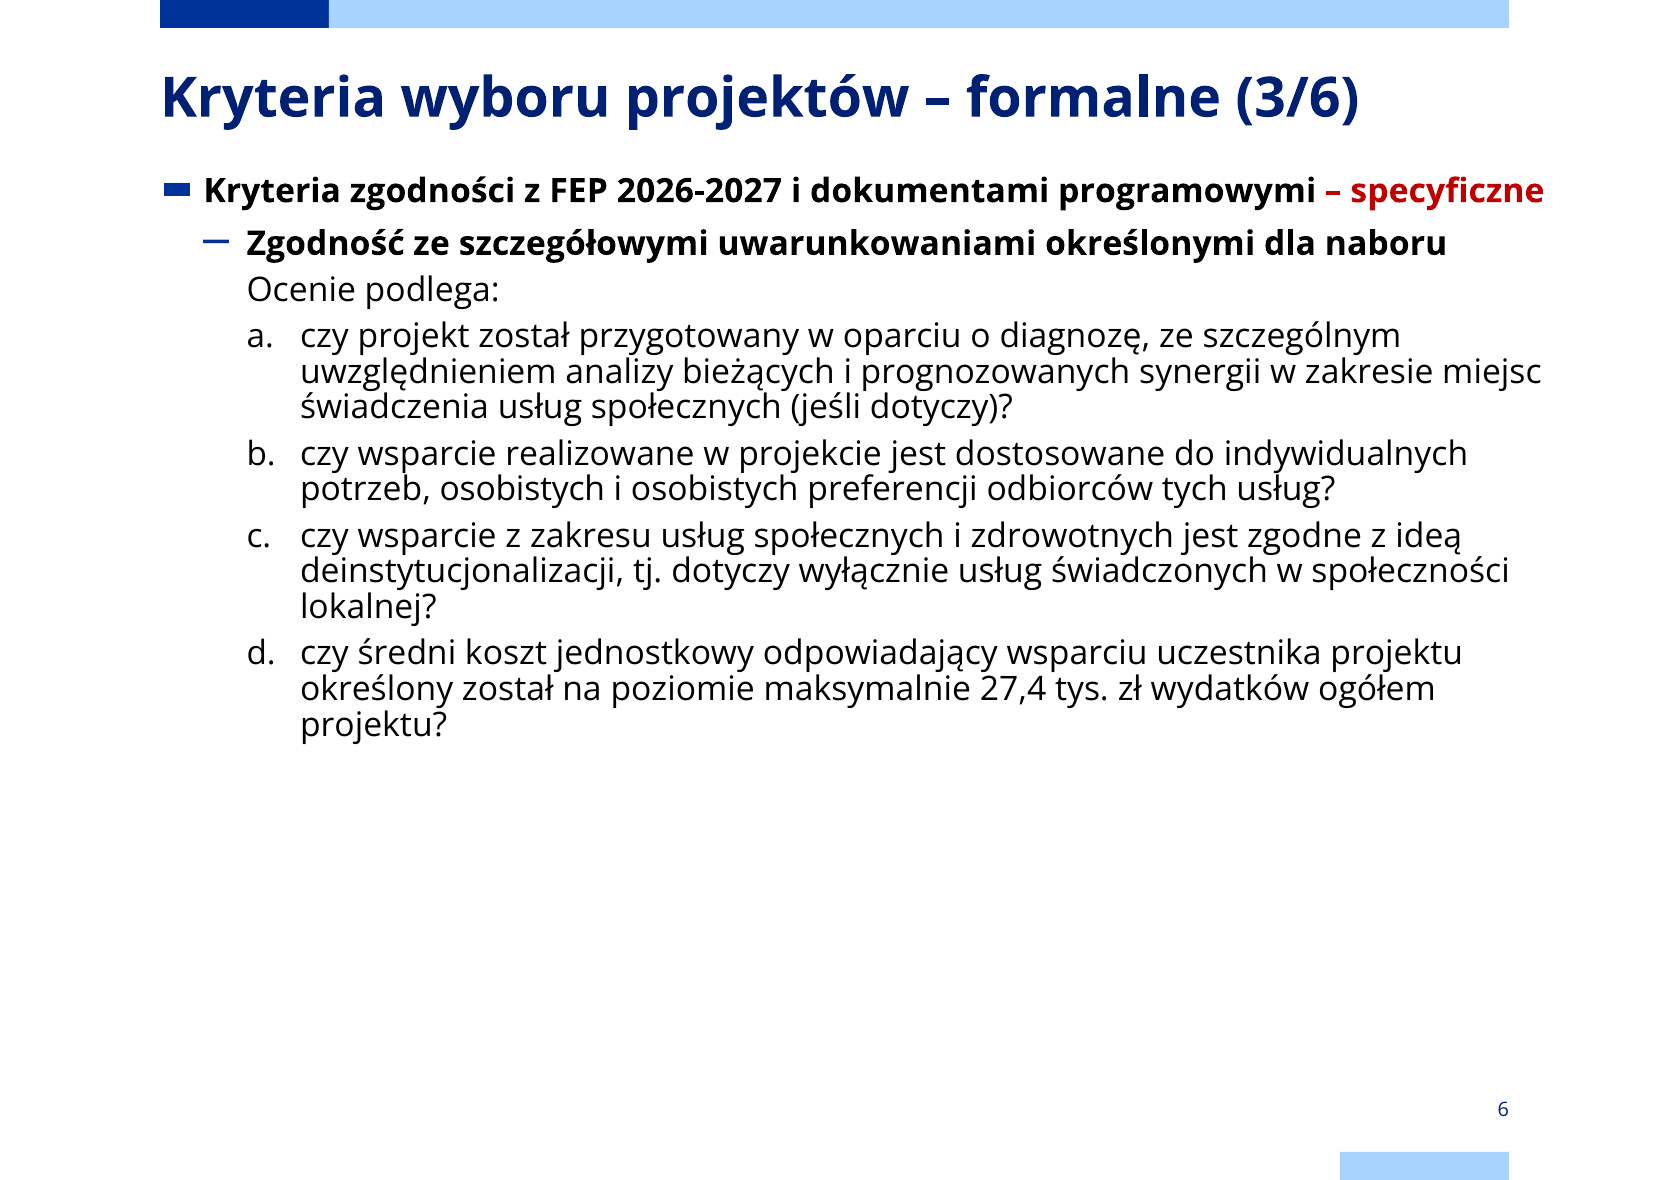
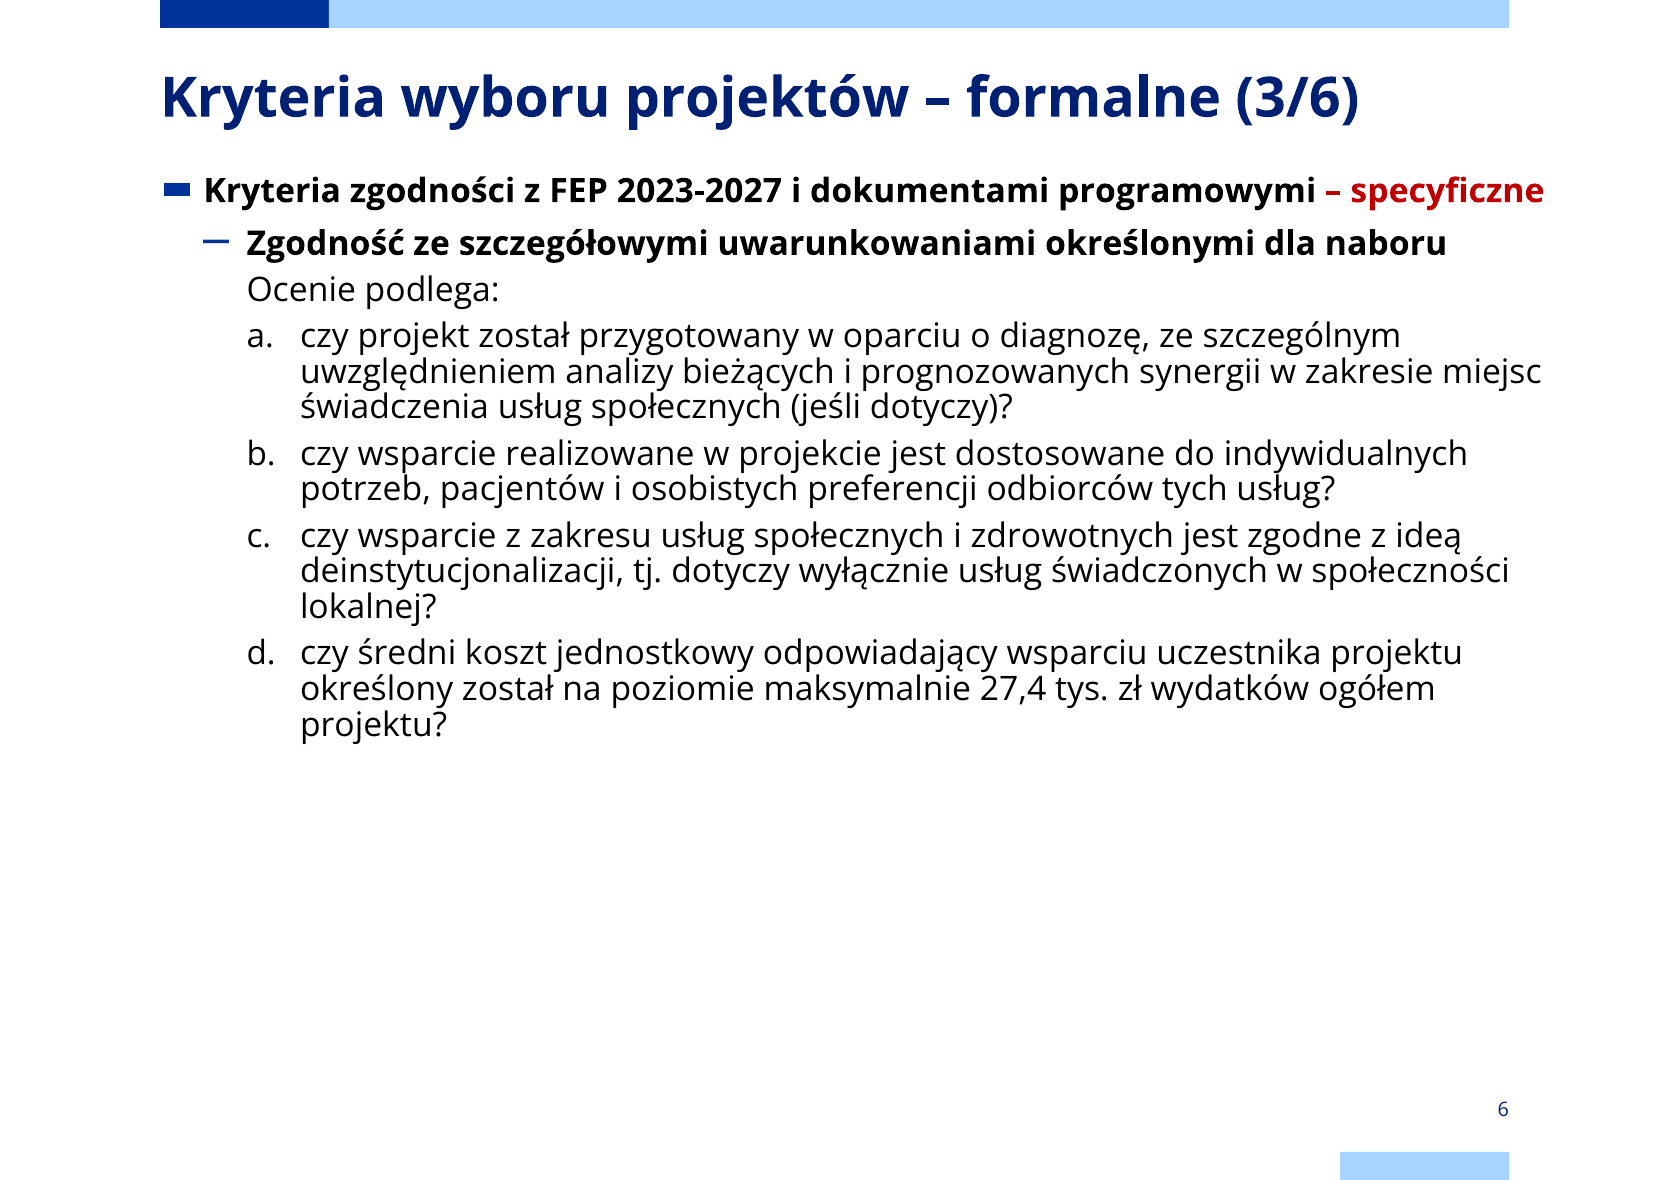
2026-2027: 2026-2027 -> 2023-2027
potrzeb osobistych: osobistych -> pacjentów
